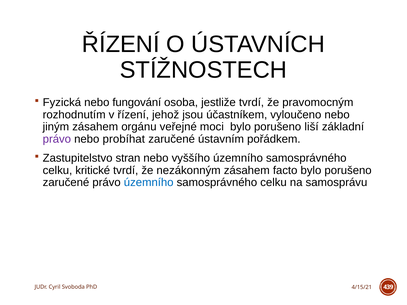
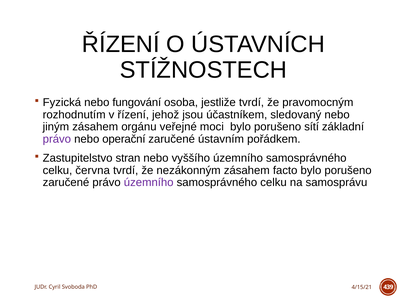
vyloučeno: vyloučeno -> sledovaný
liší: liší -> sítí
probíhat: probíhat -> operační
kritické: kritické -> června
územního at (149, 183) colour: blue -> purple
